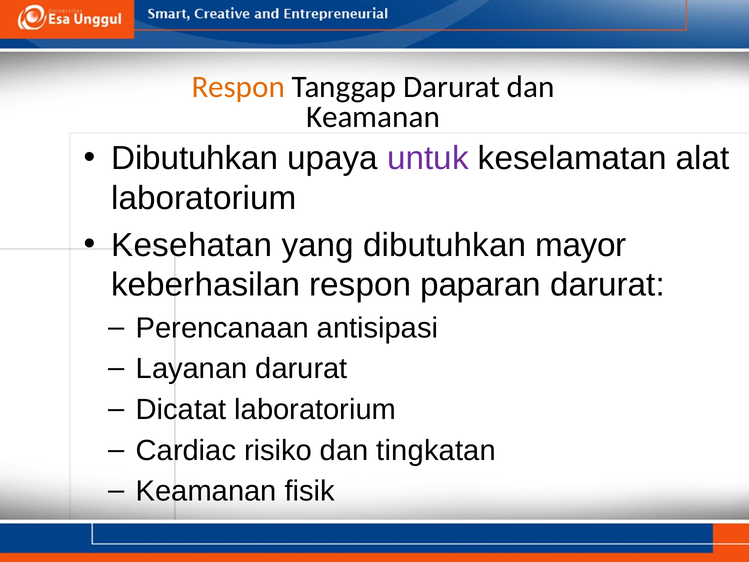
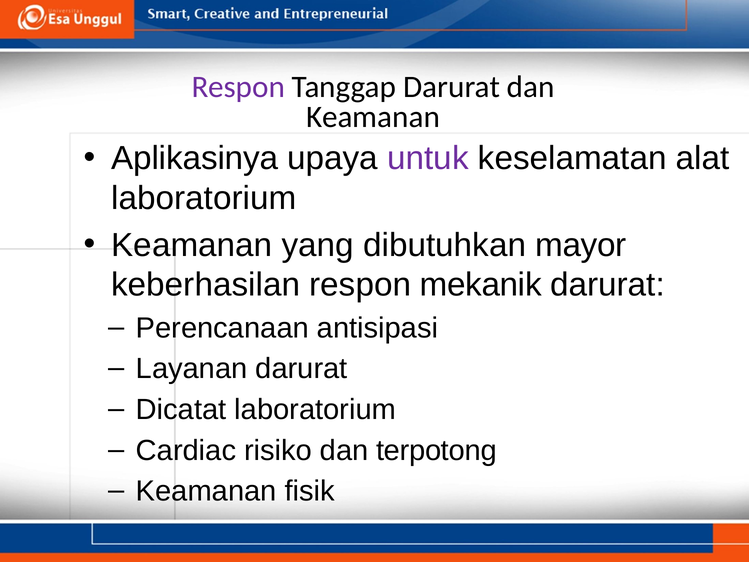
Respon at (238, 87) colour: orange -> purple
Dibutuhkan at (195, 158): Dibutuhkan -> Aplikasinya
Kesehatan at (192, 245): Kesehatan -> Keamanan
paparan: paparan -> mekanik
tingkatan: tingkatan -> terpotong
